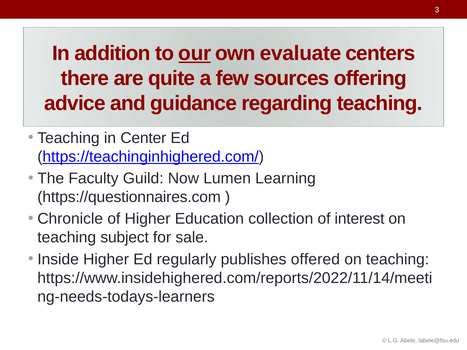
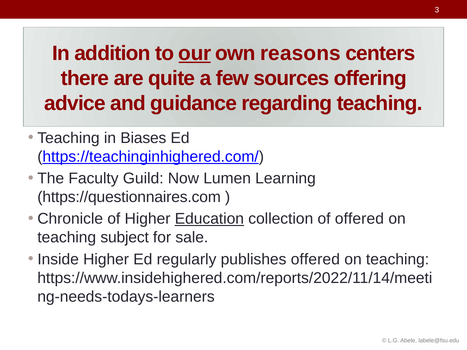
evaluate: evaluate -> reasons
Center: Center -> Biases
Education underline: none -> present
of interest: interest -> offered
